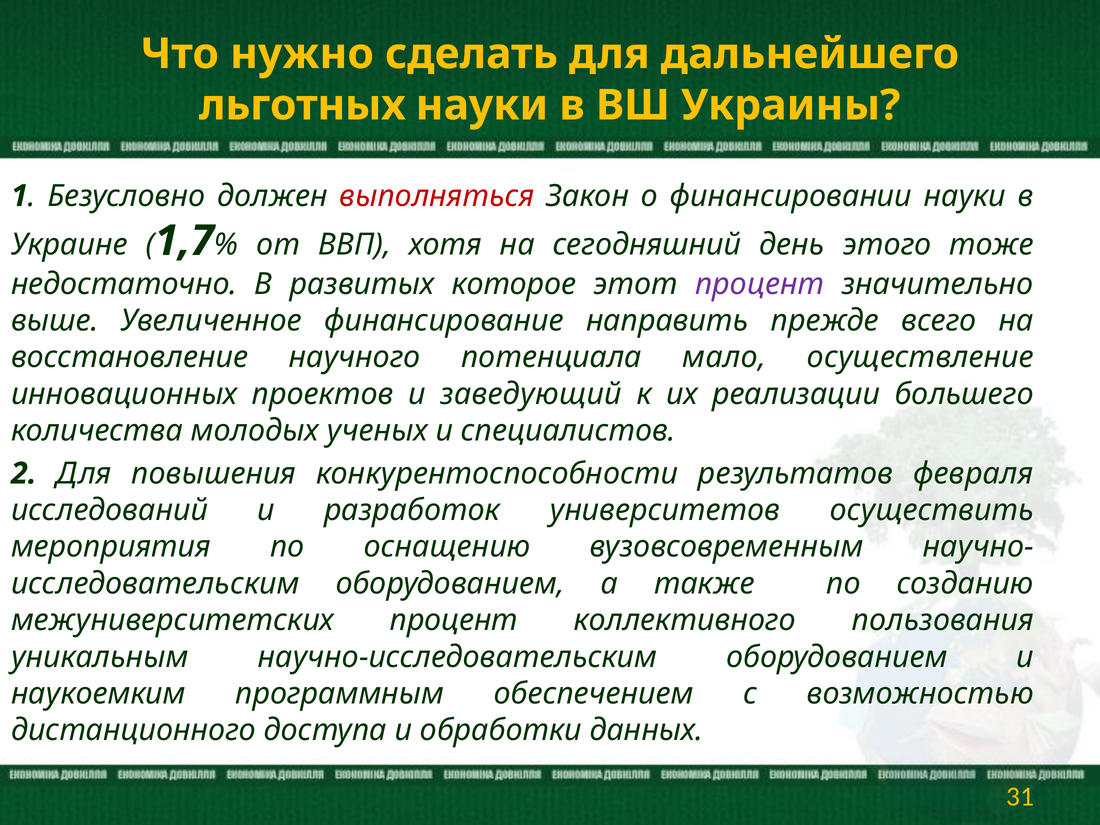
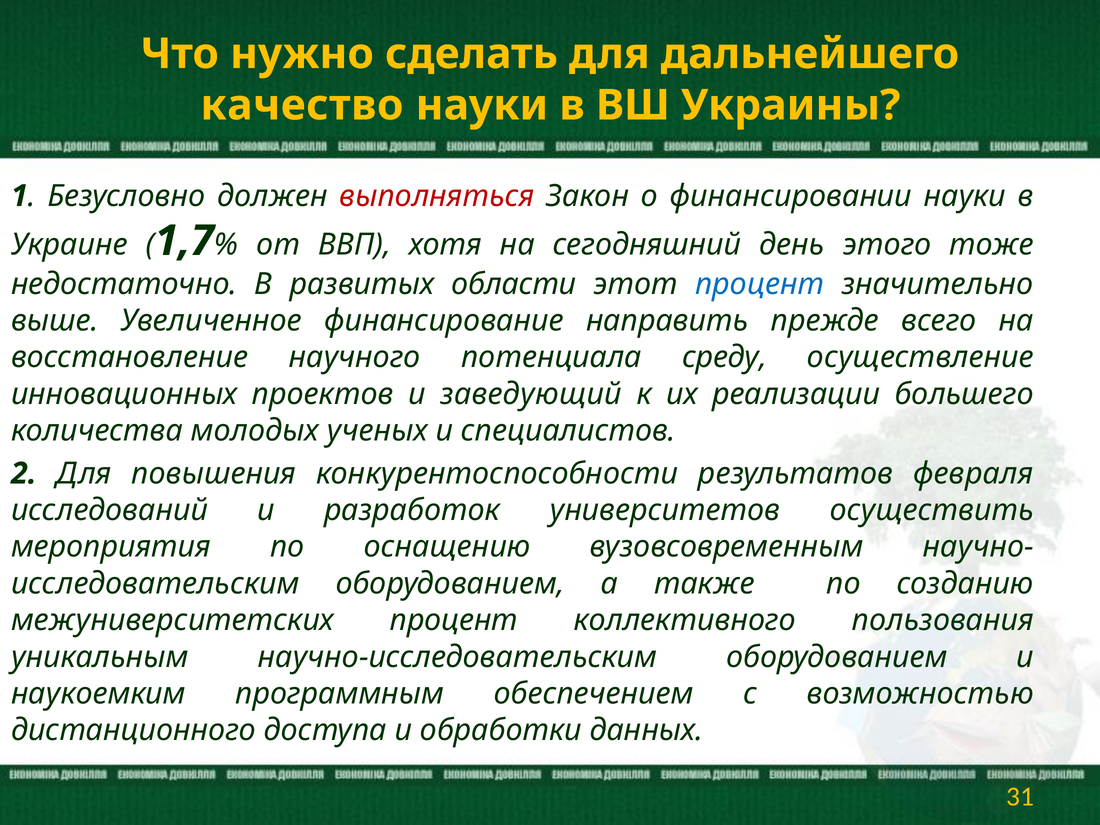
льготных: льготных -> качество
которое: которое -> области
процент at (760, 284) colour: purple -> blue
мало: мало -> среду
